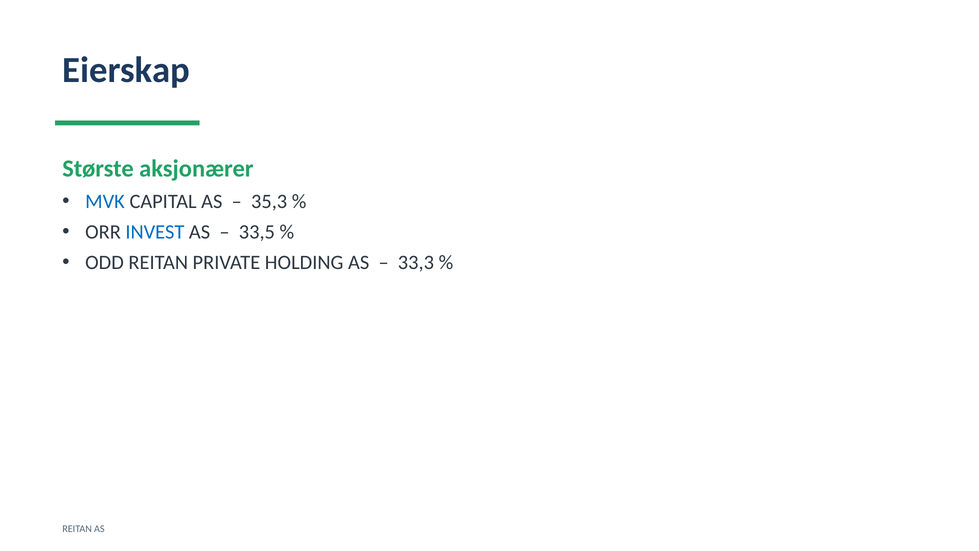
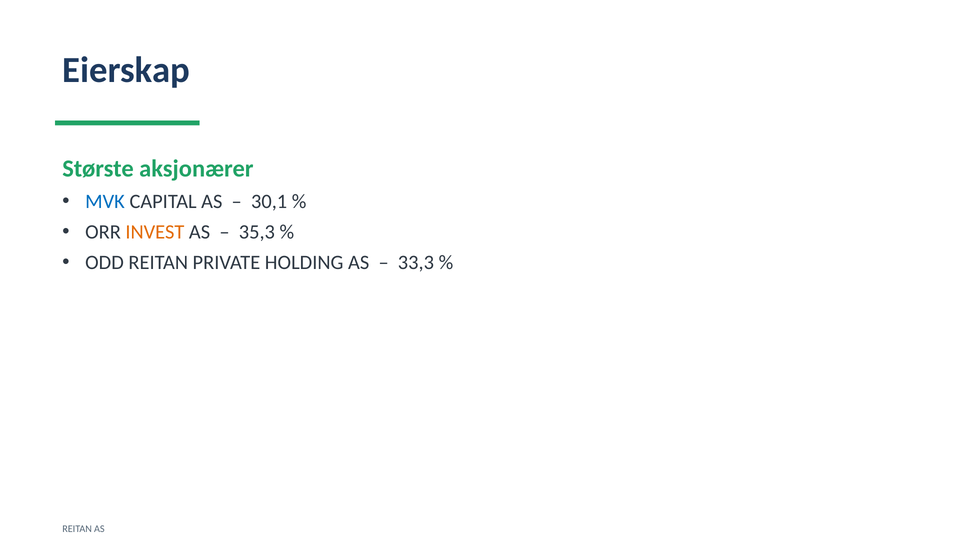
35,3: 35,3 -> 30,1
INVEST colour: blue -> orange
33,5: 33,5 -> 35,3
